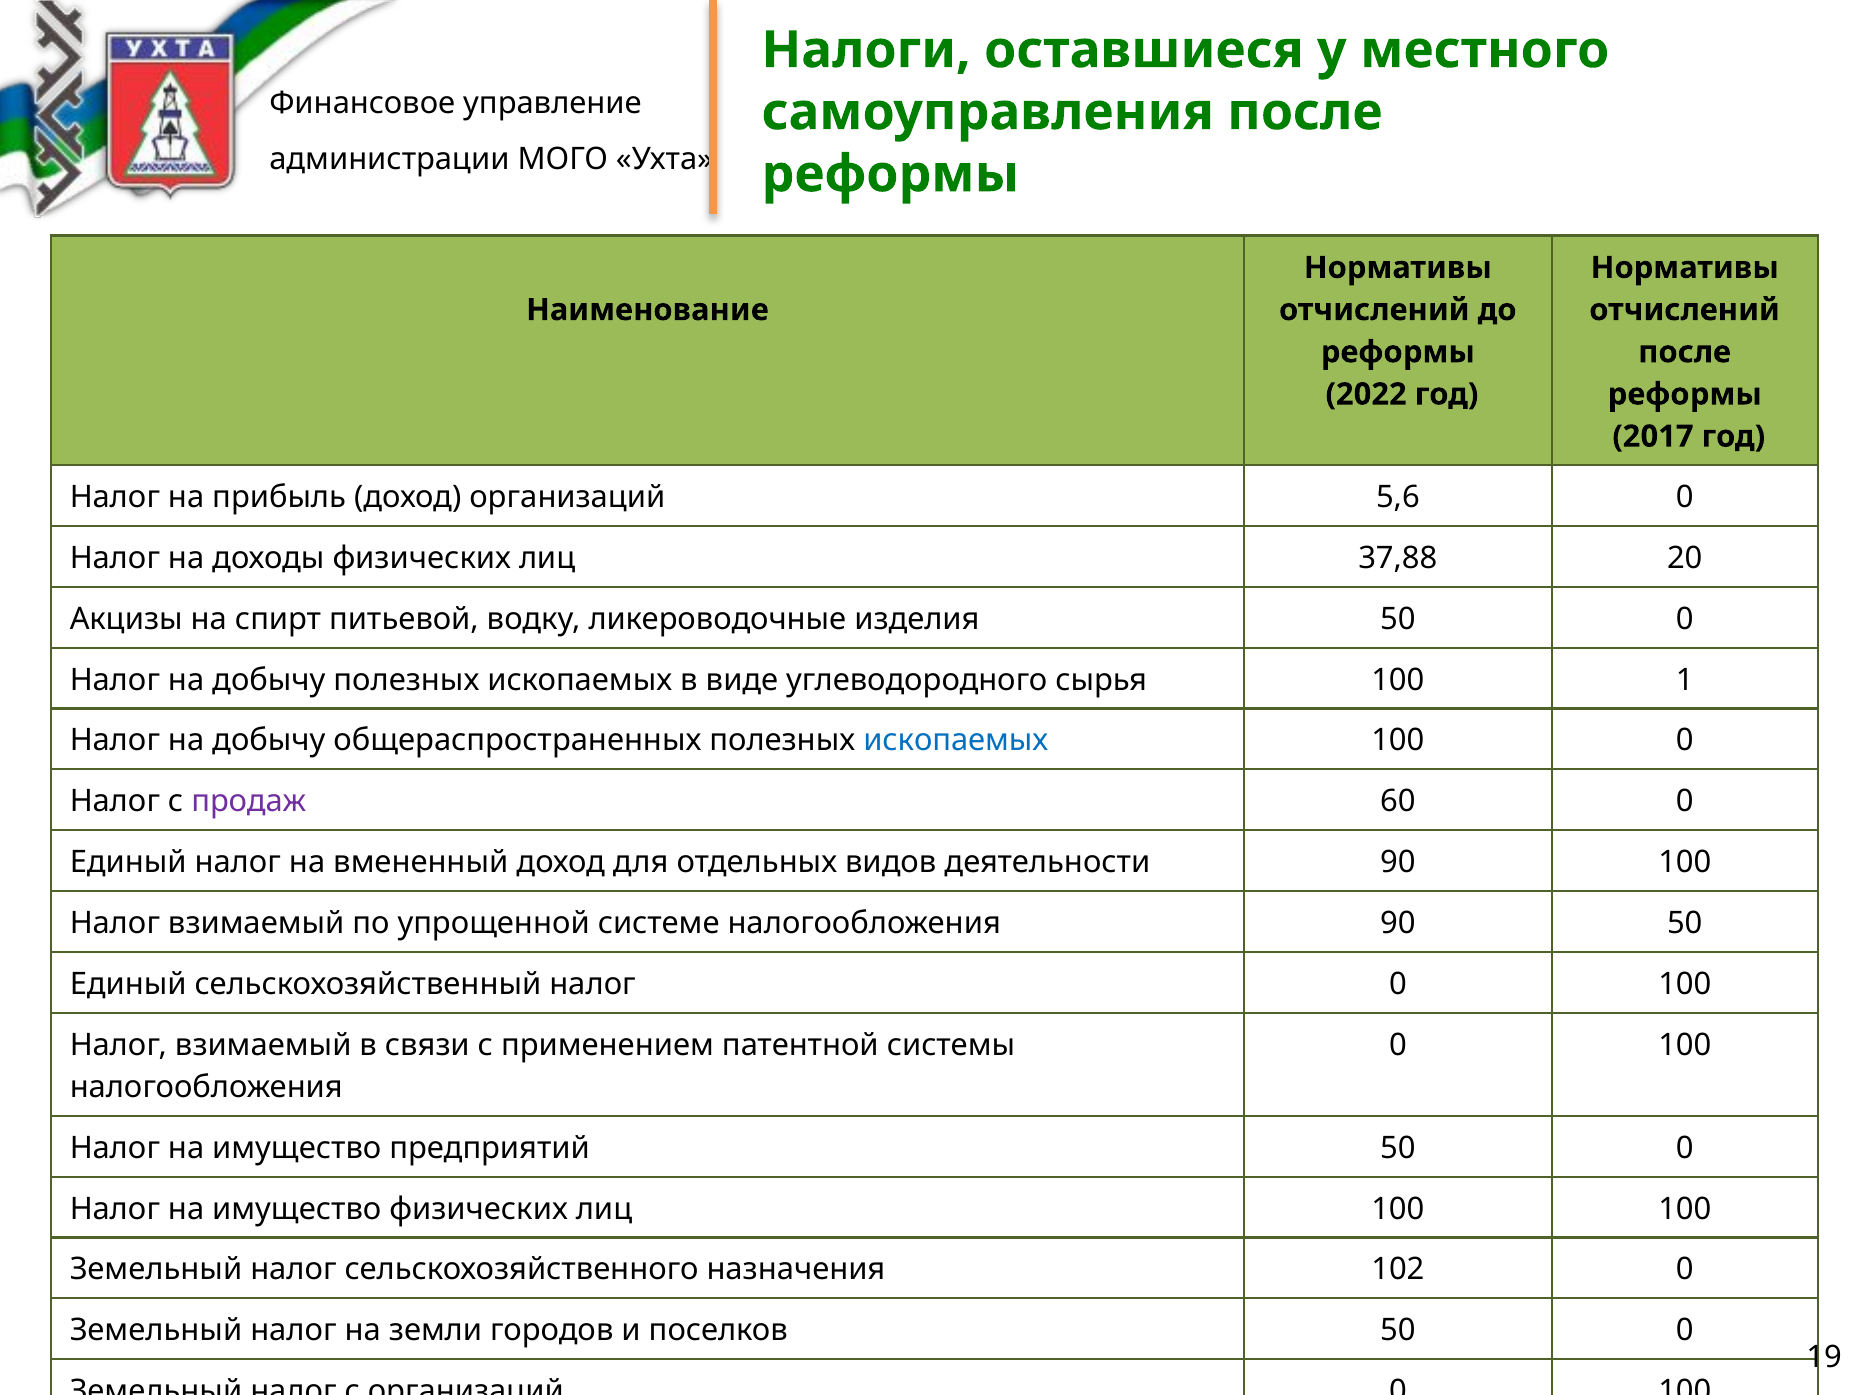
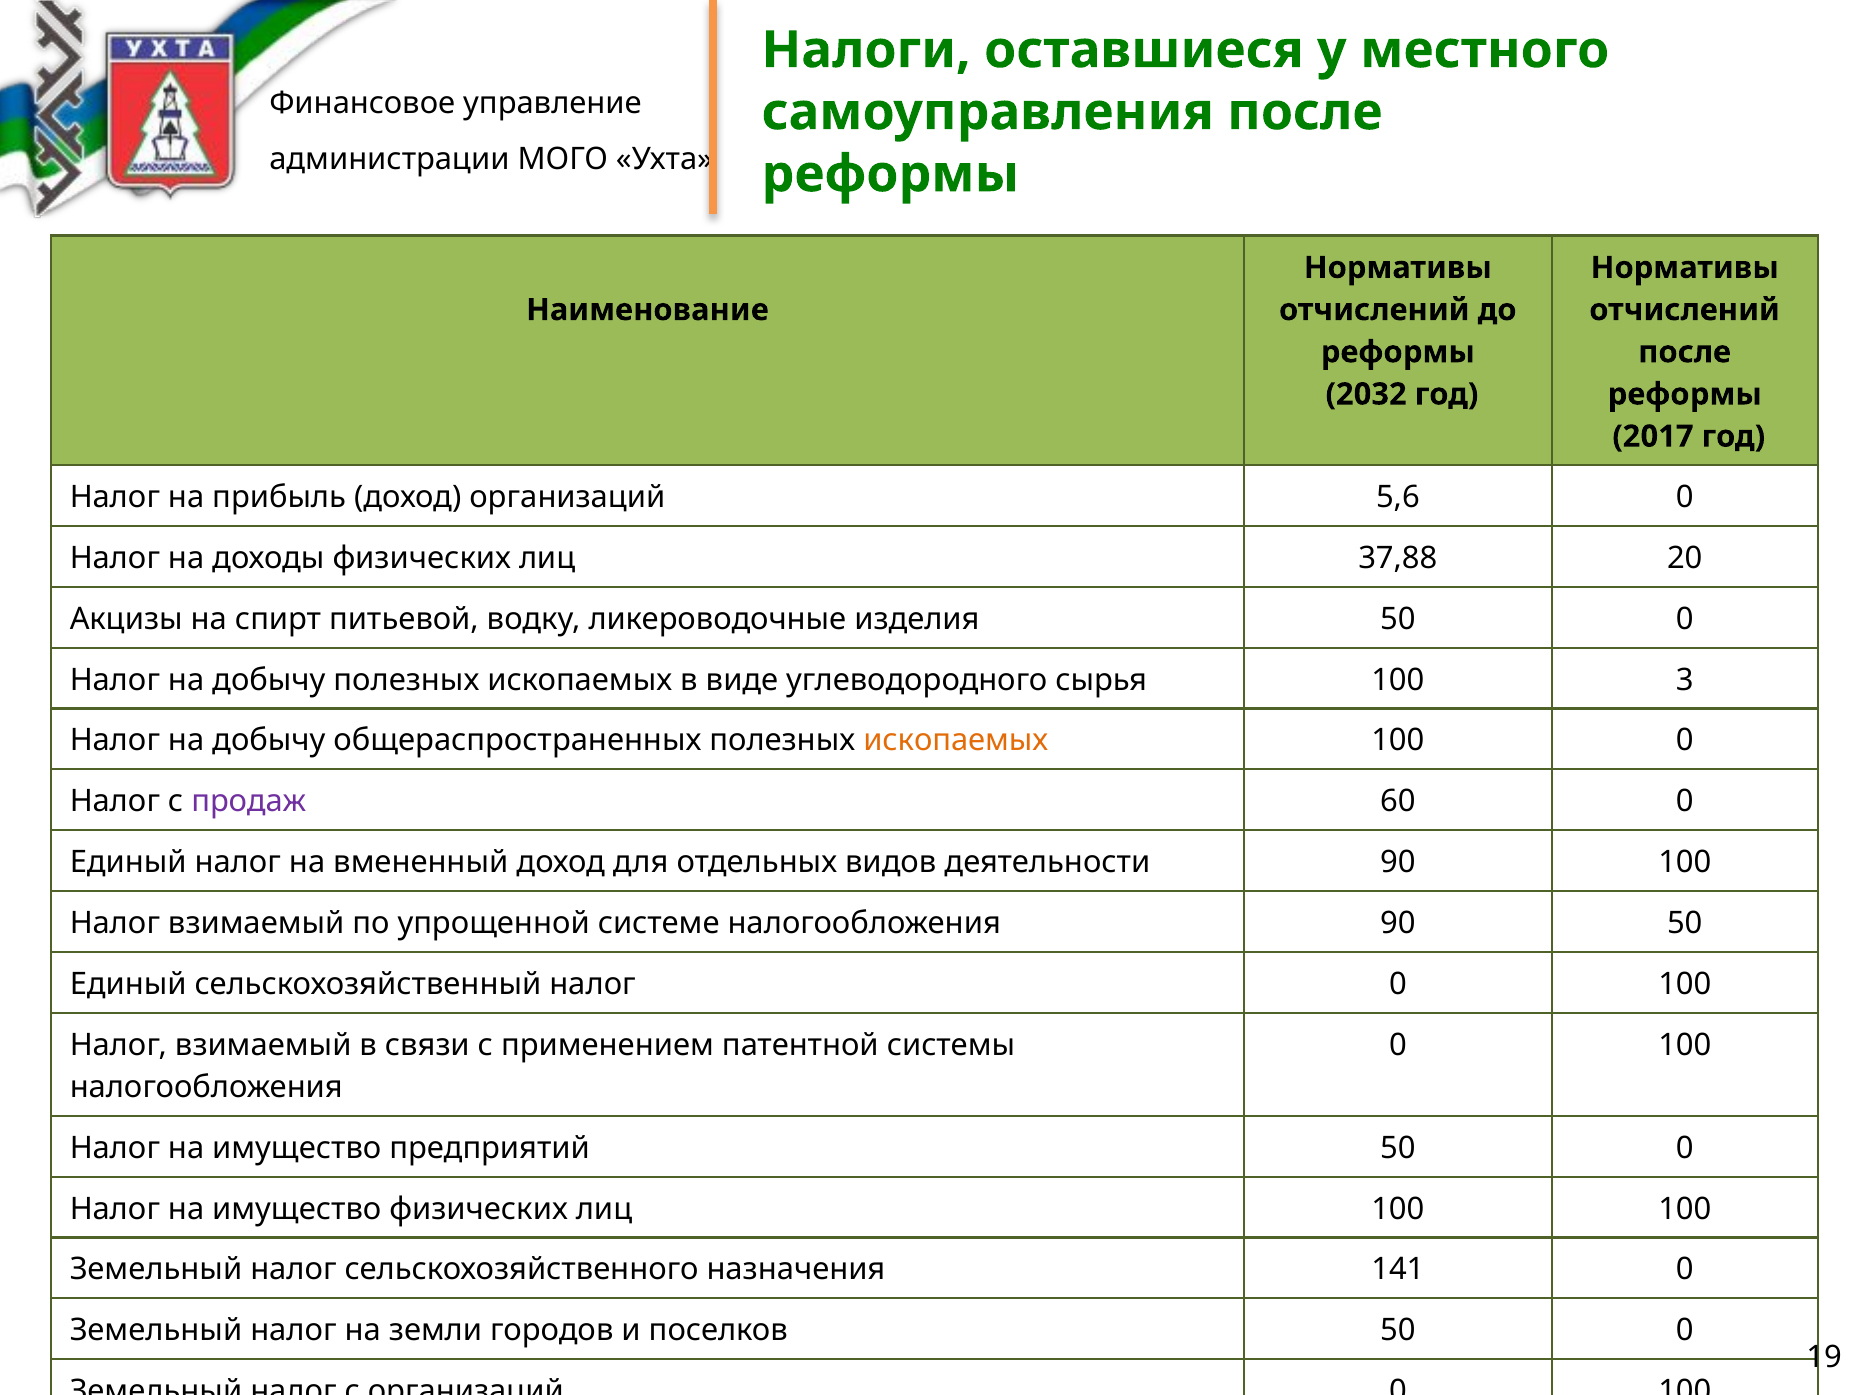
2022: 2022 -> 2032
1: 1 -> 3
ископаемых at (956, 741) colour: blue -> orange
102: 102 -> 141
